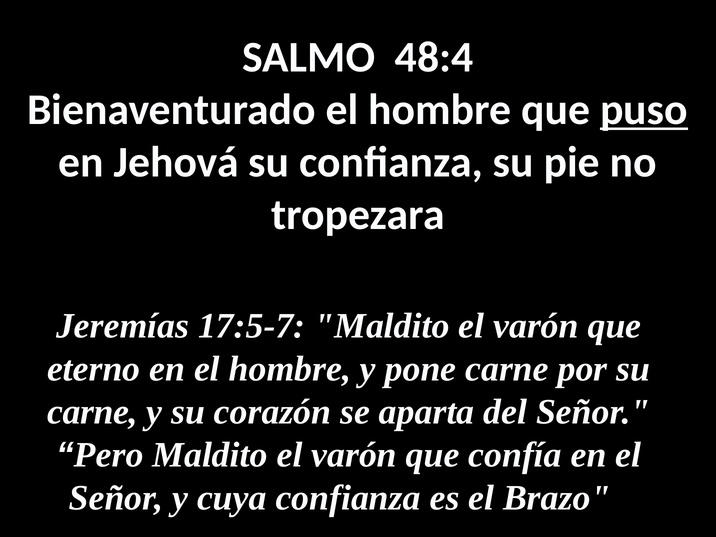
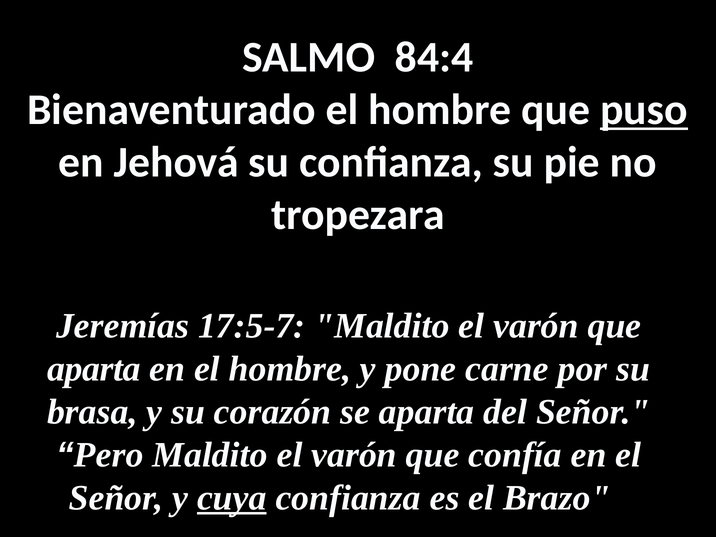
48:4: 48:4 -> 84:4
eterno at (94, 369): eterno -> aparta
carne at (92, 412): carne -> brasa
cuya underline: none -> present
